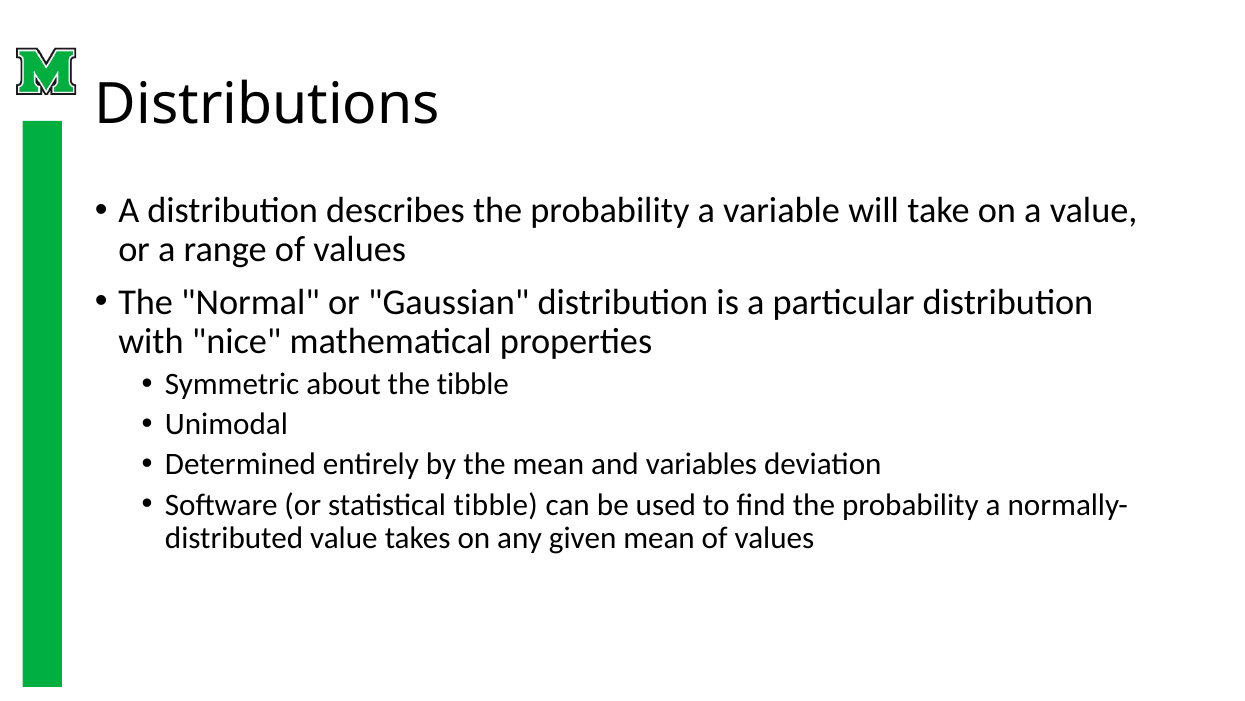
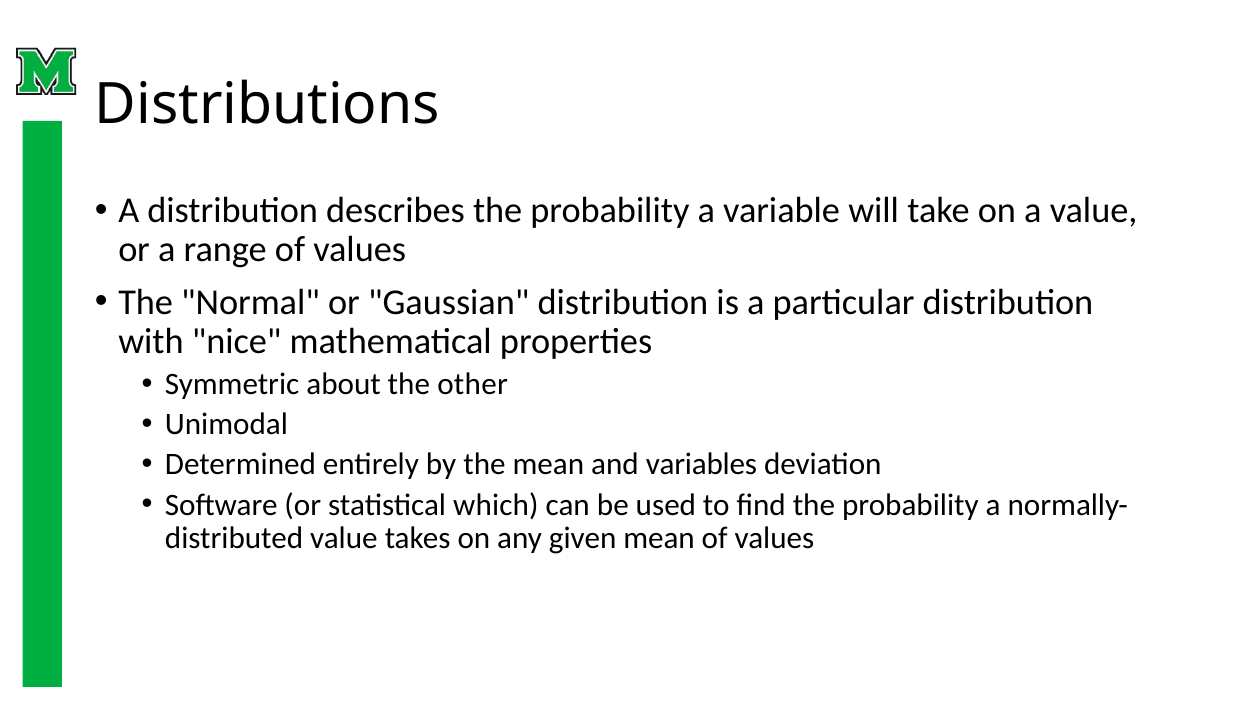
the tibble: tibble -> other
statistical tibble: tibble -> which
